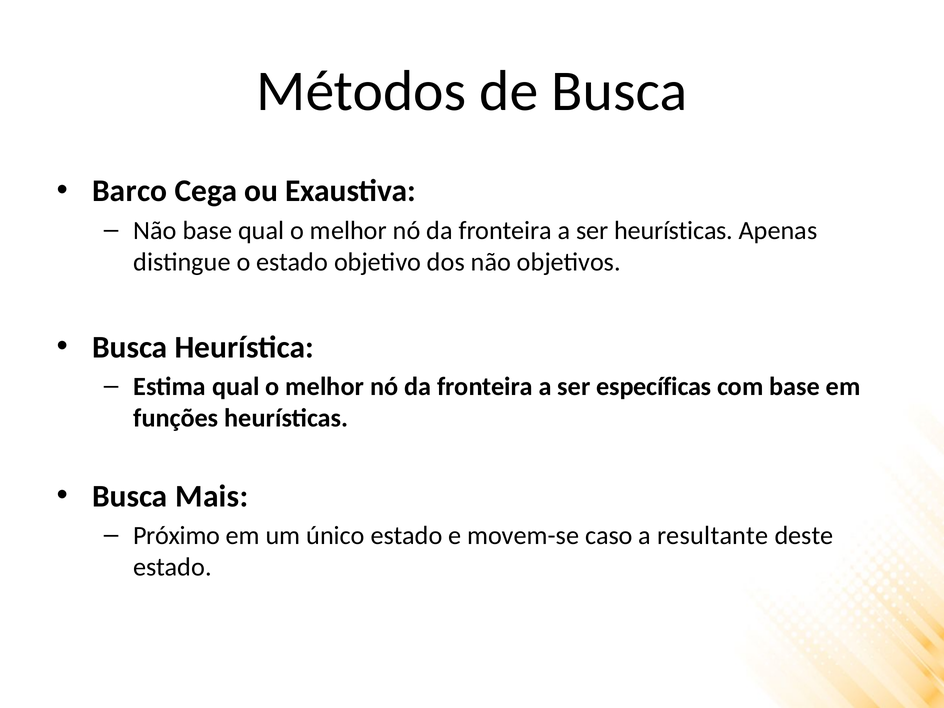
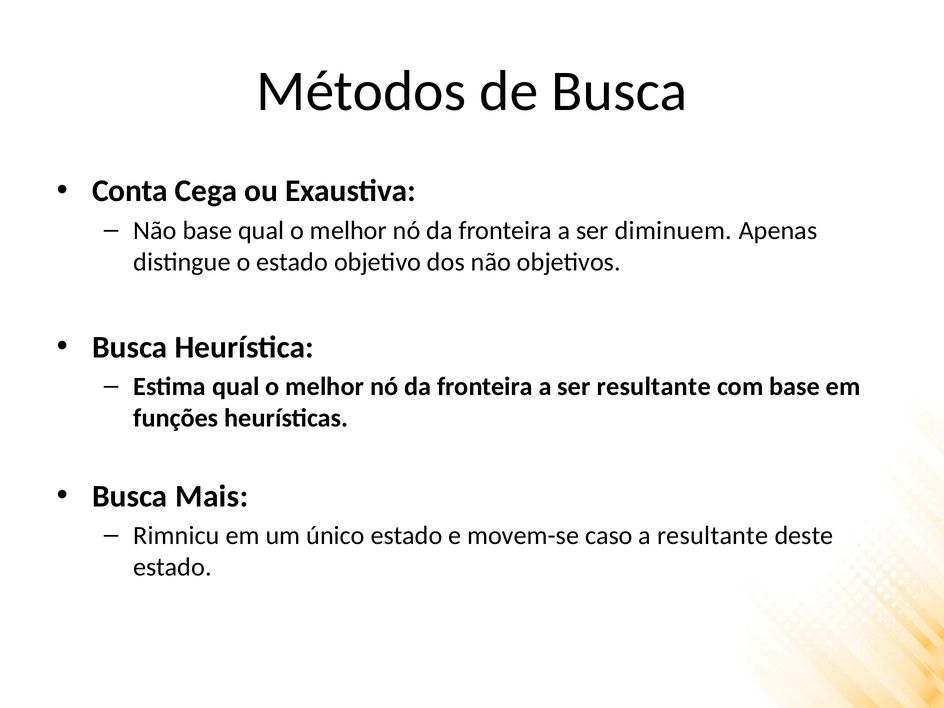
Barco: Barco -> Conta
ser heurísticas: heurísticas -> diminuem
ser específicas: específicas -> resultante
Próximo: Próximo -> Rimnicu
